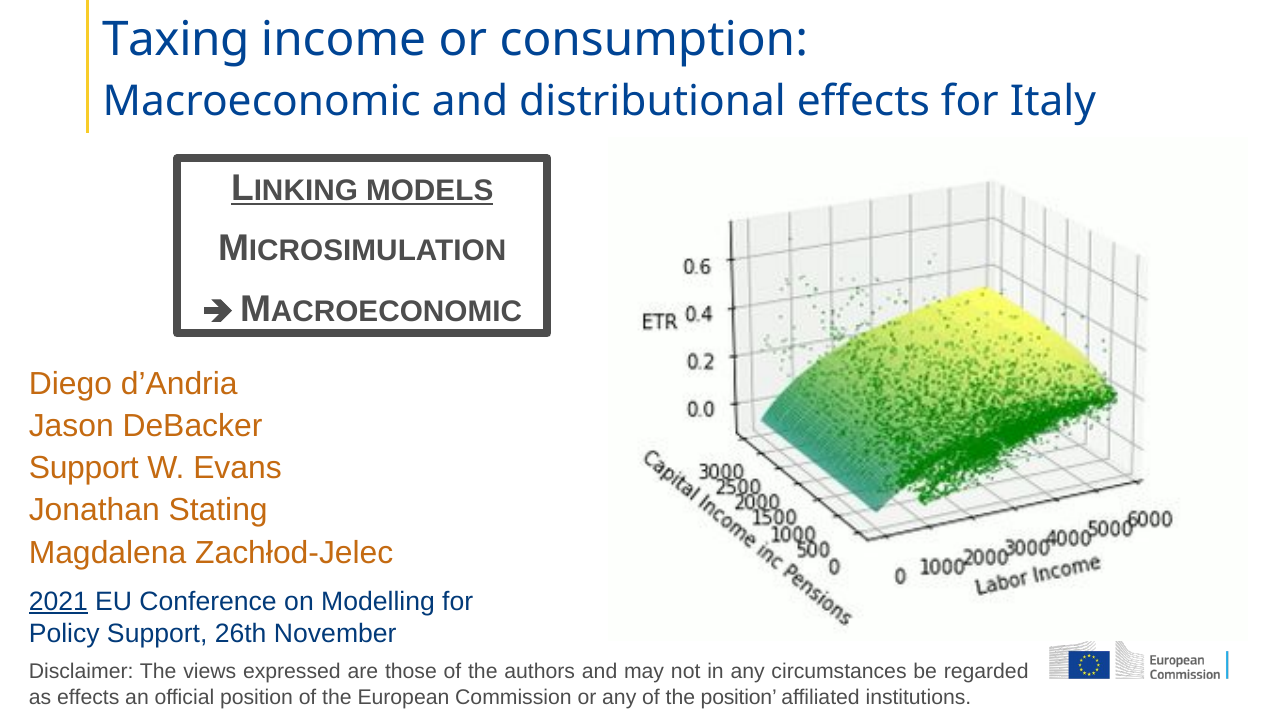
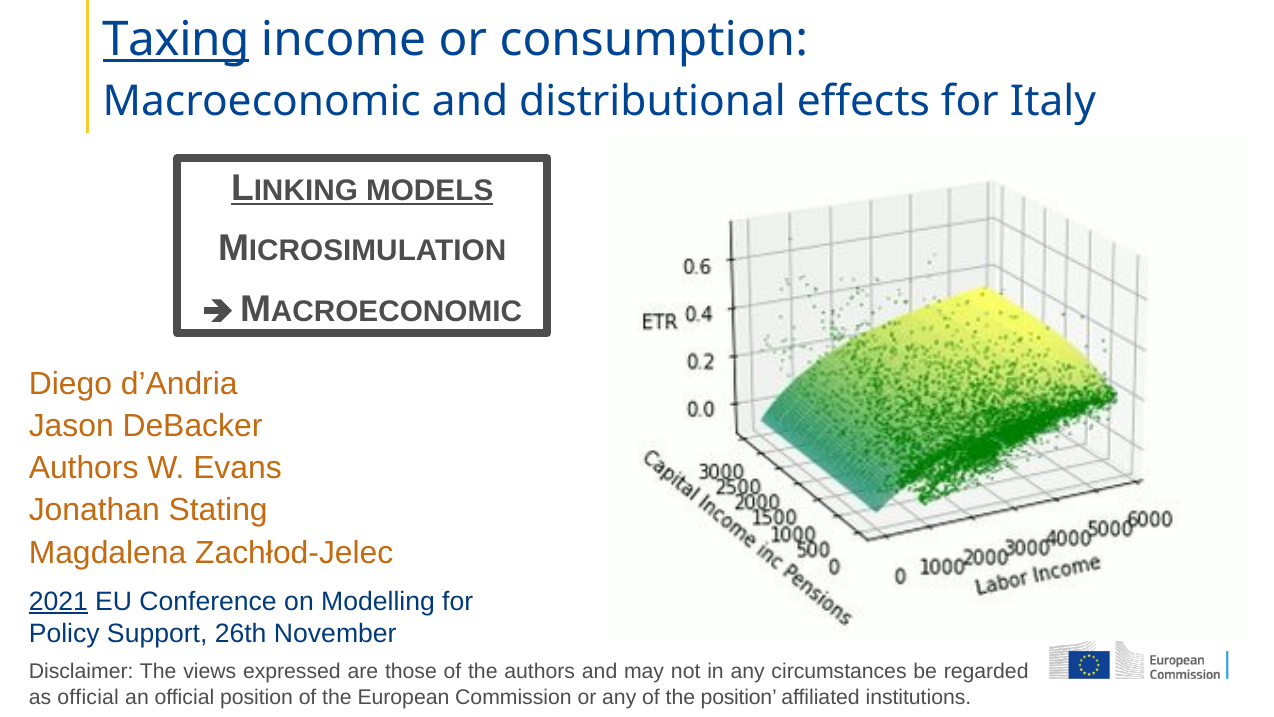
Taxing underline: none -> present
Support at (84, 468): Support -> Authors
as effects: effects -> official
